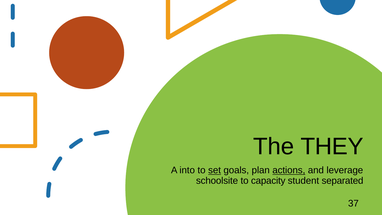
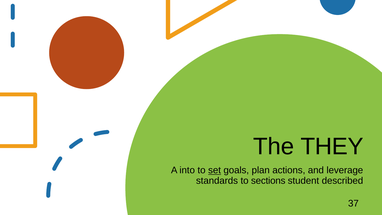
actions underline: present -> none
schoolsite: schoolsite -> standards
capacity: capacity -> sections
separated: separated -> described
